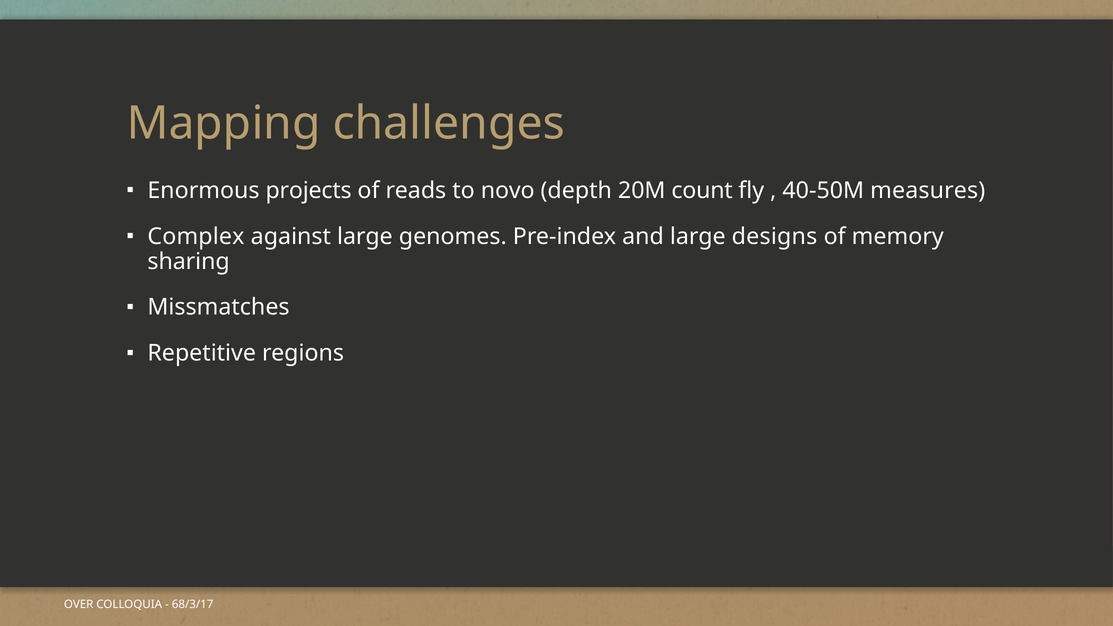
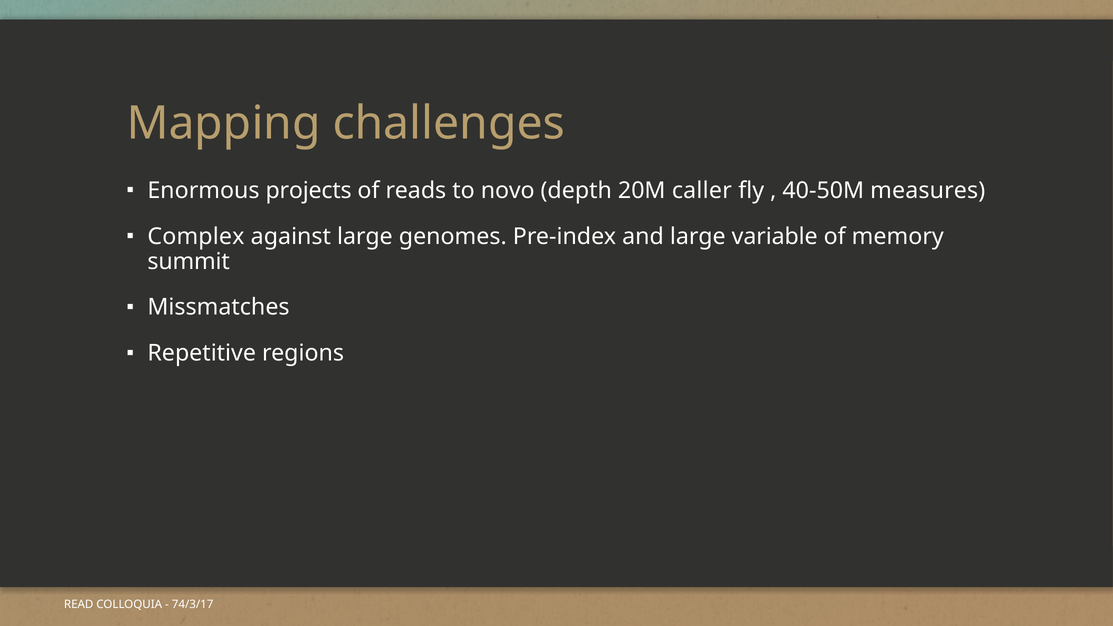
count: count -> caller
designs: designs -> variable
sharing: sharing -> summit
OVER: OVER -> READ
68/3/17: 68/3/17 -> 74/3/17
